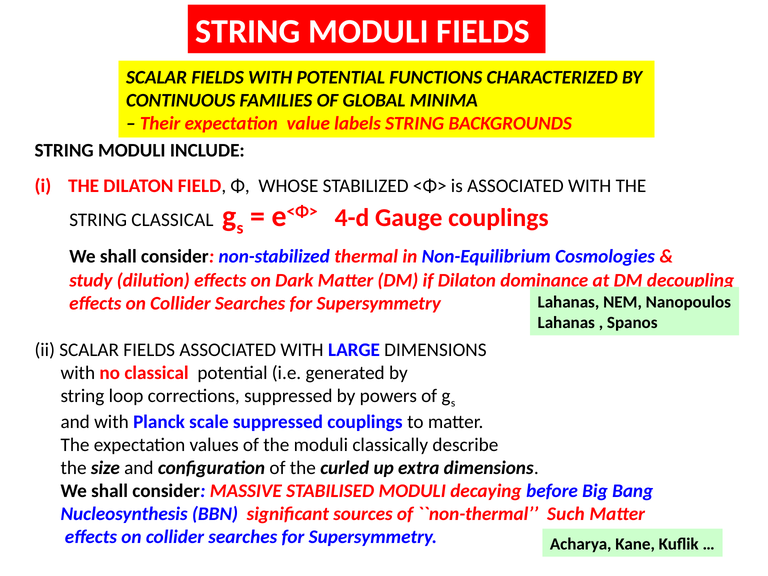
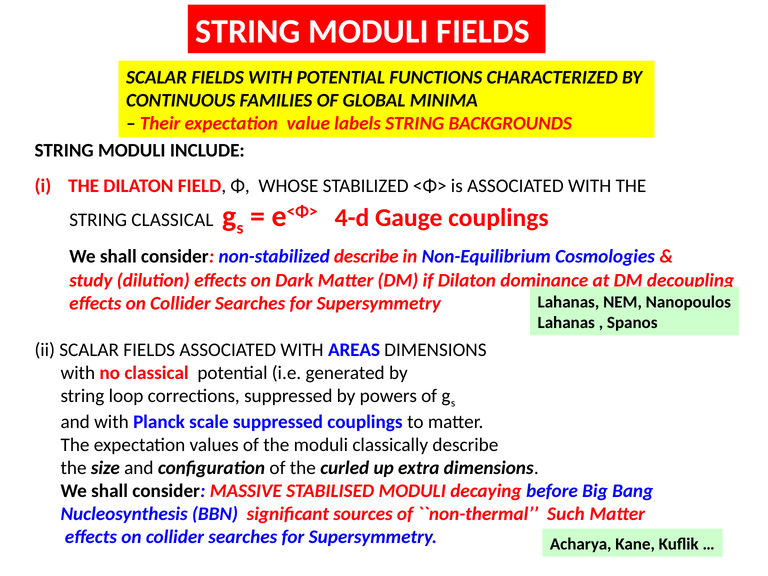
non-stabilized thermal: thermal -> describe
LARGE: LARGE -> AREAS
